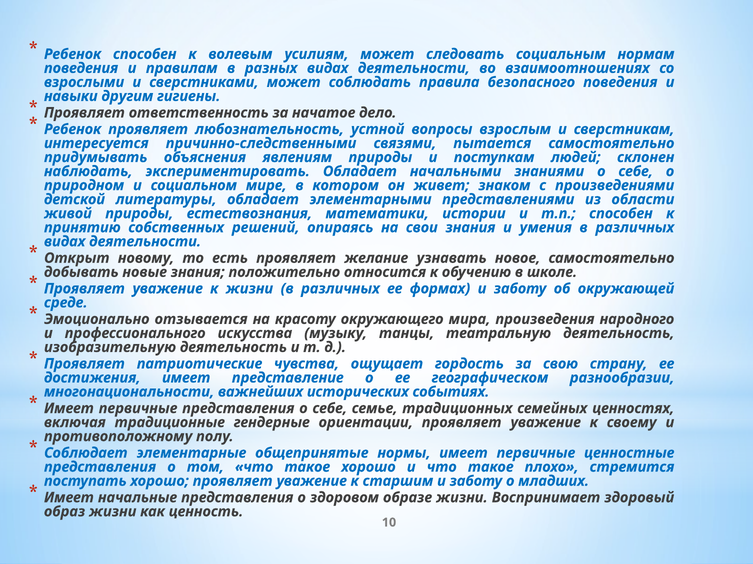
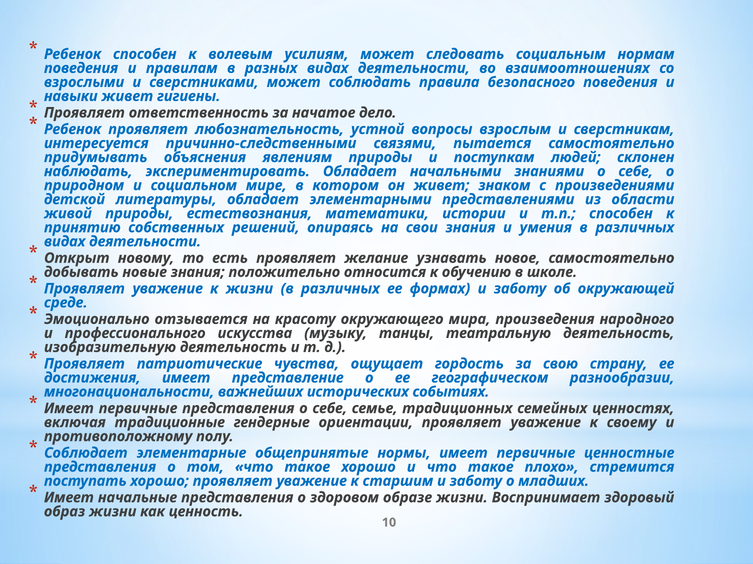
навыки другим: другим -> живет
